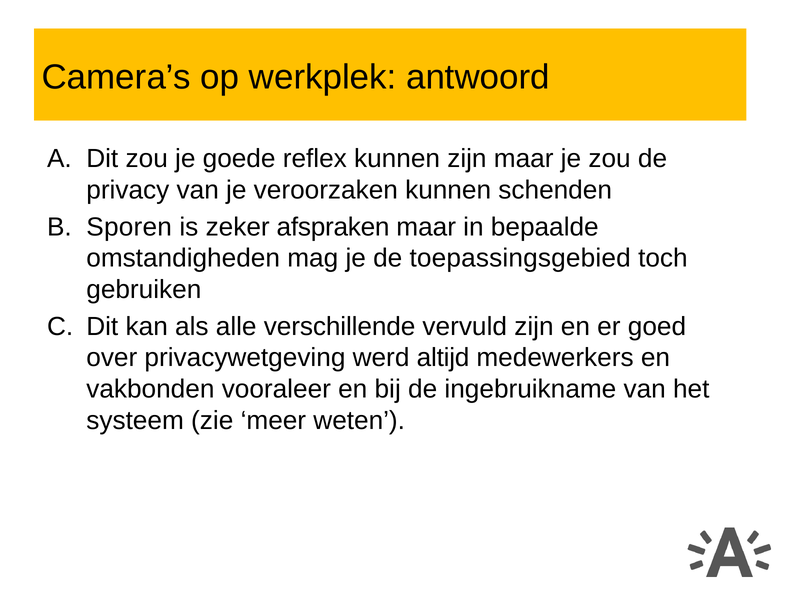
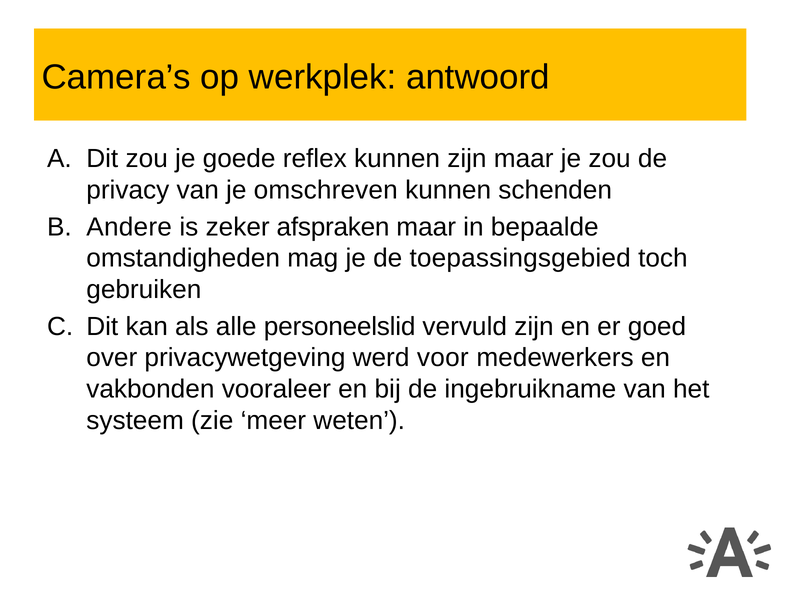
veroorzaken: veroorzaken -> omschreven
Sporen: Sporen -> Andere
verschillende: verschillende -> personeelslid
altijd: altijd -> voor
